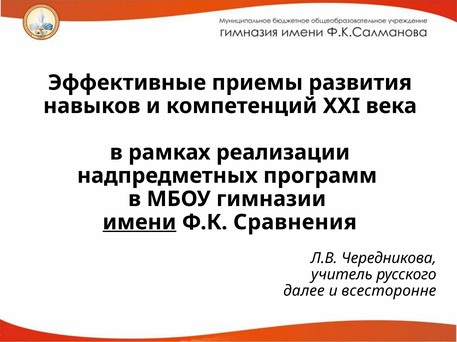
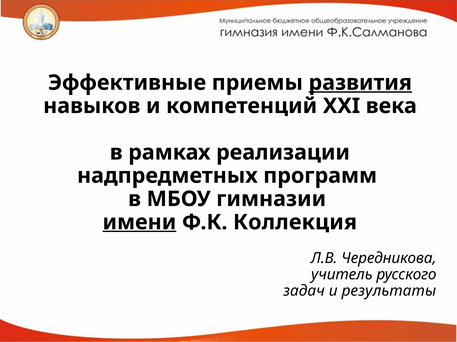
развития underline: none -> present
Сравнения: Сравнения -> Коллекция
далее: далее -> задач
всесторонне: всесторонне -> результаты
